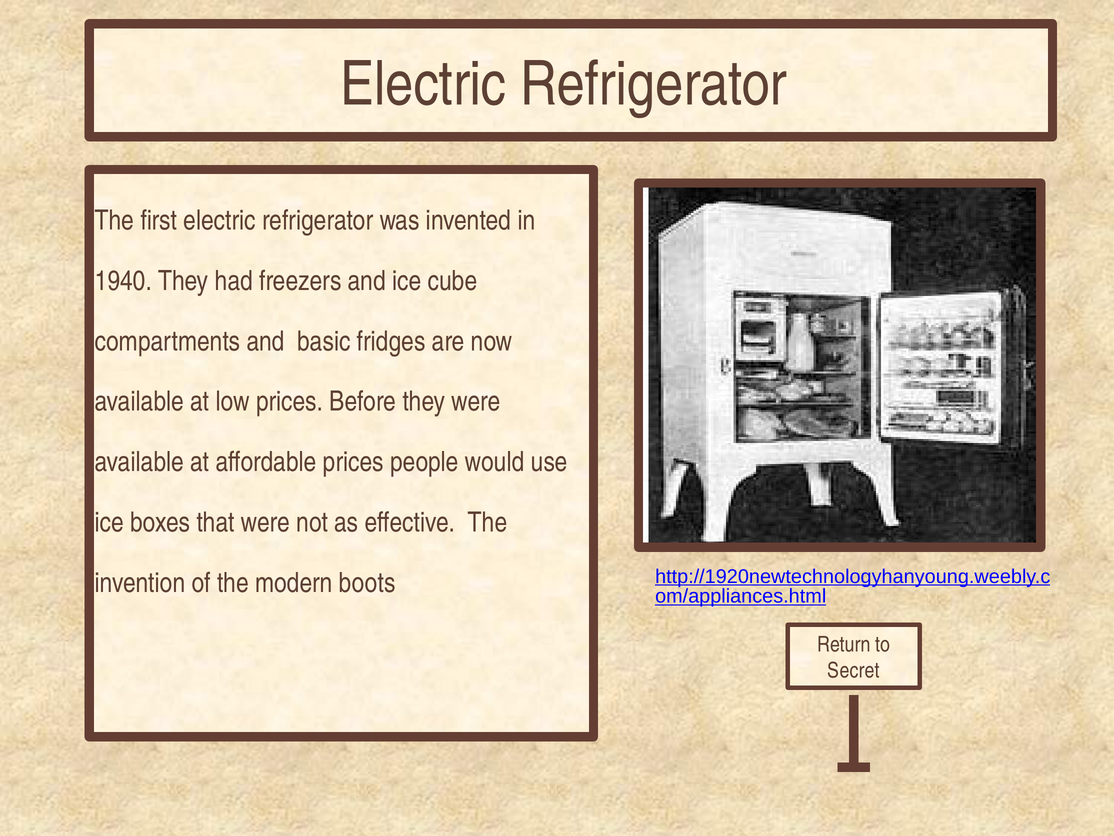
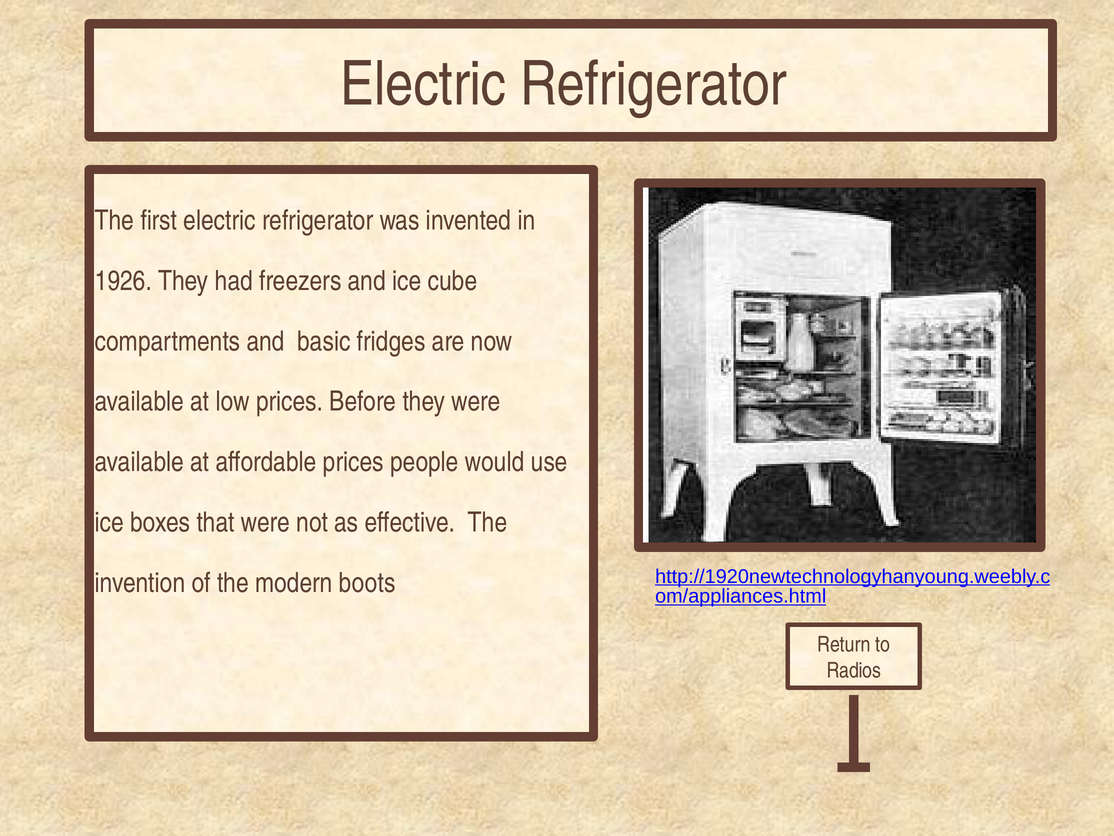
1940: 1940 -> 1926
Secret: Secret -> Radios
